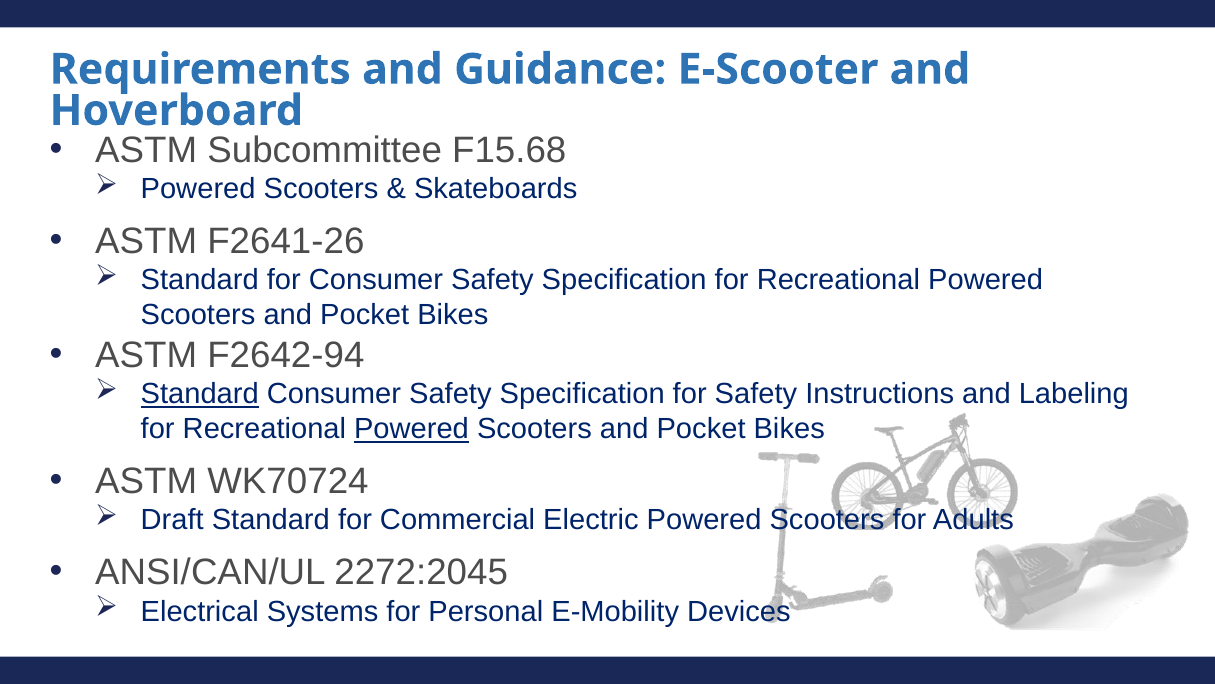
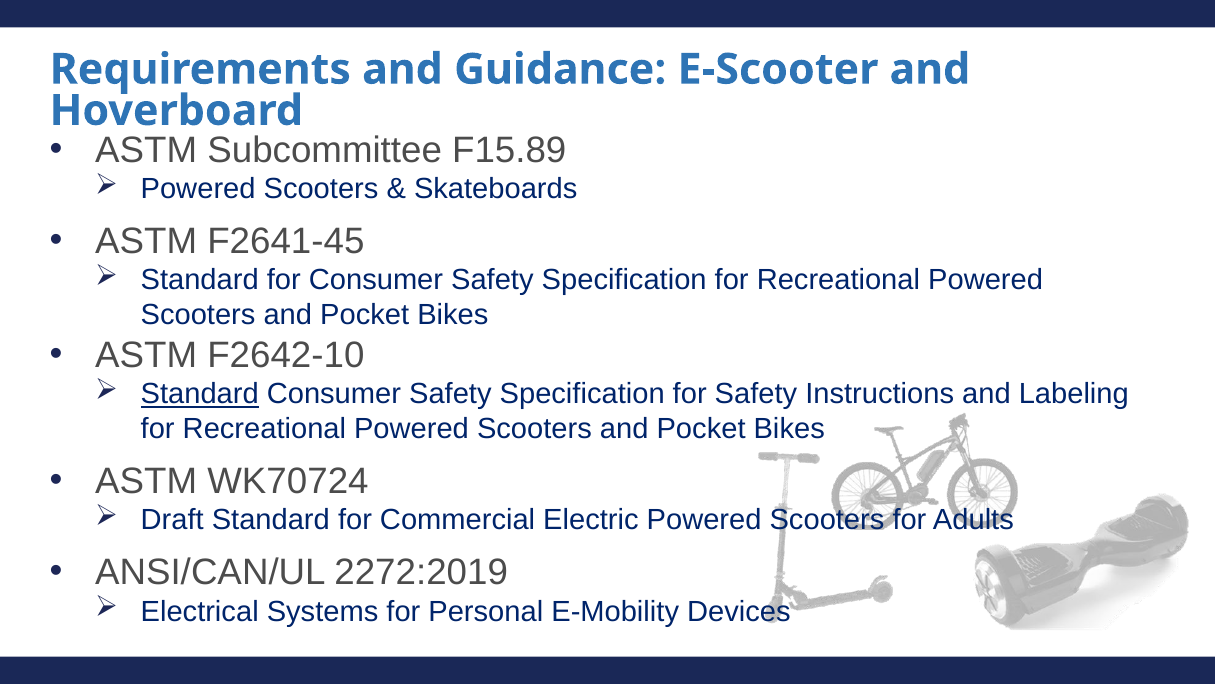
F15.68: F15.68 -> F15.89
F2641-26: F2641-26 -> F2641-45
F2642-94: F2642-94 -> F2642-10
Powered at (412, 429) underline: present -> none
2272:2045: 2272:2045 -> 2272:2019
